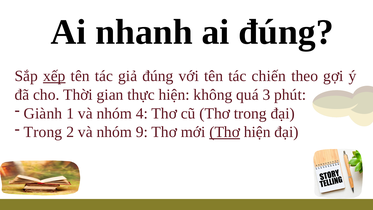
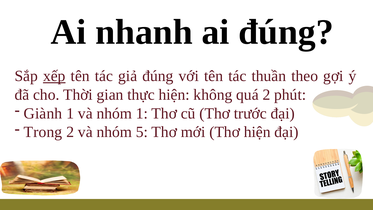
chiến: chiến -> thuần
quá 3: 3 -> 2
nhóm 4: 4 -> 1
Thơ trong: trong -> trước
9: 9 -> 5
Thơ at (225, 132) underline: present -> none
